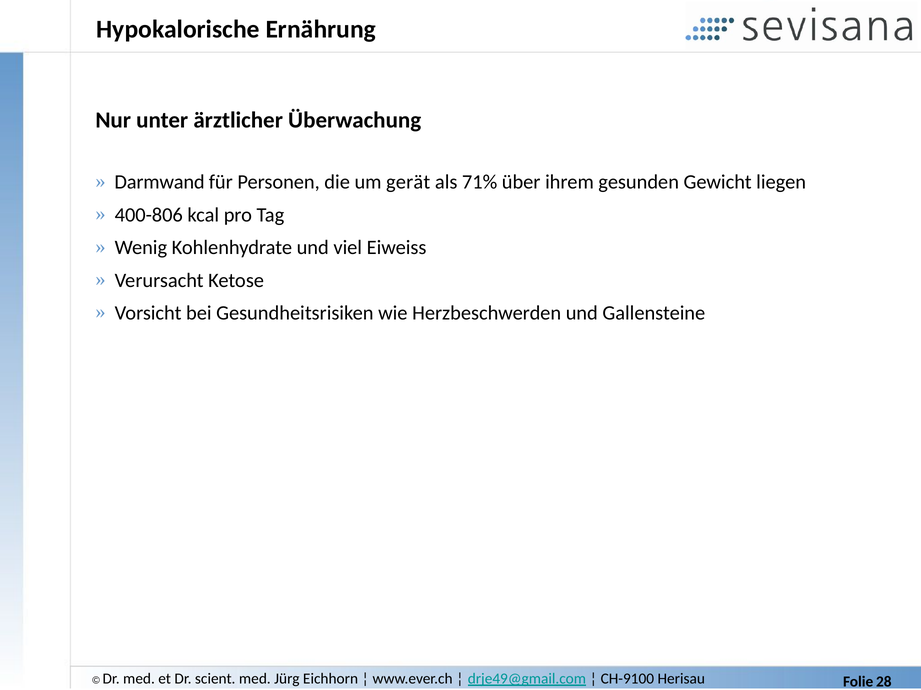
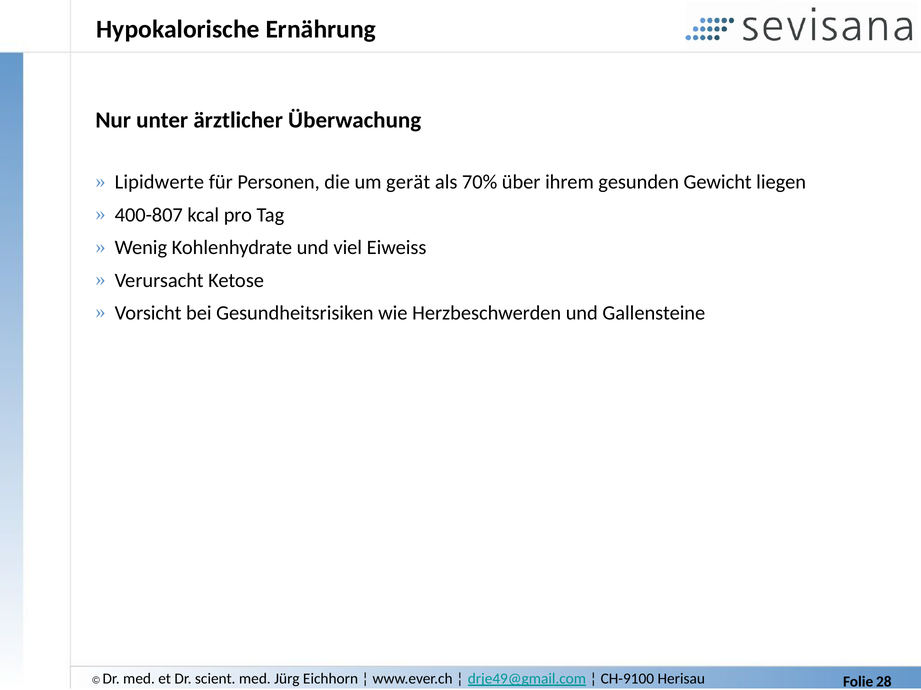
Darmwand: Darmwand -> Lipidwerte
71%: 71% -> 70%
400-806: 400-806 -> 400-807
